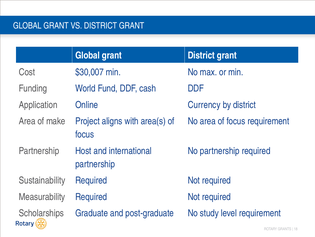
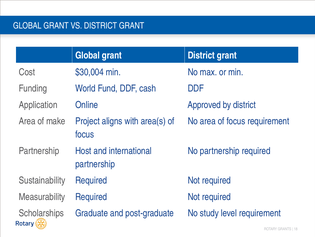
$30,007: $30,007 -> $30,004
Currency: Currency -> Approved
